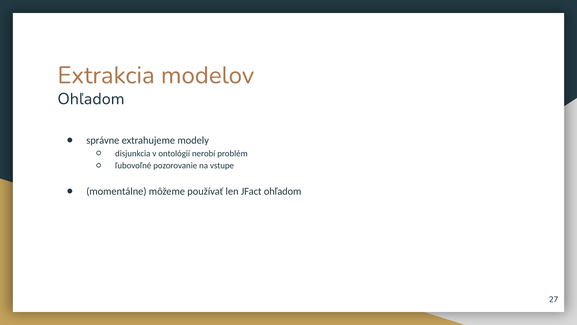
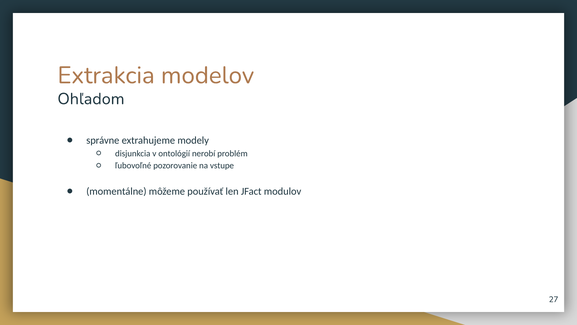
JFact ohľadom: ohľadom -> modulov
